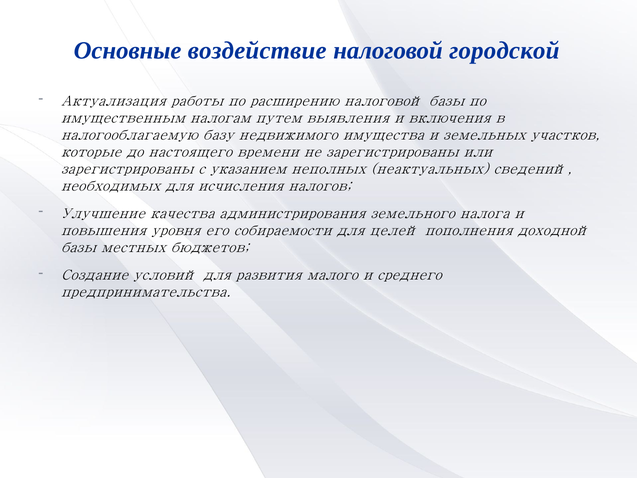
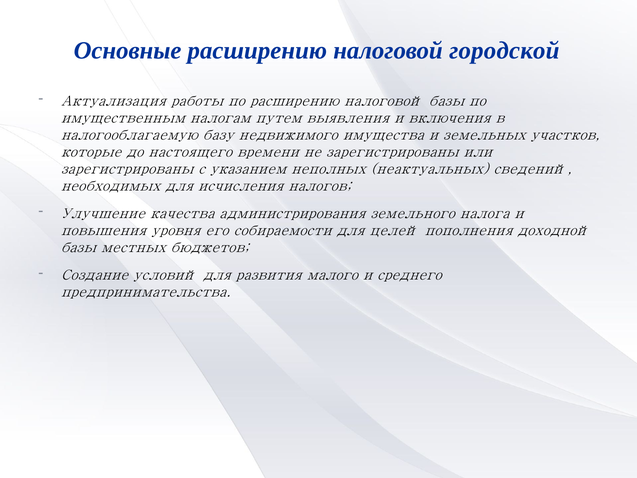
Основные воздействие: воздействие -> расширению
